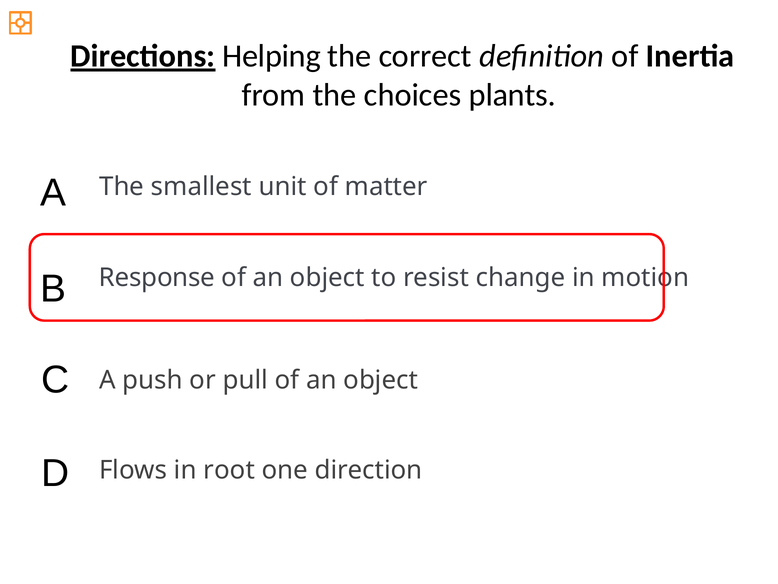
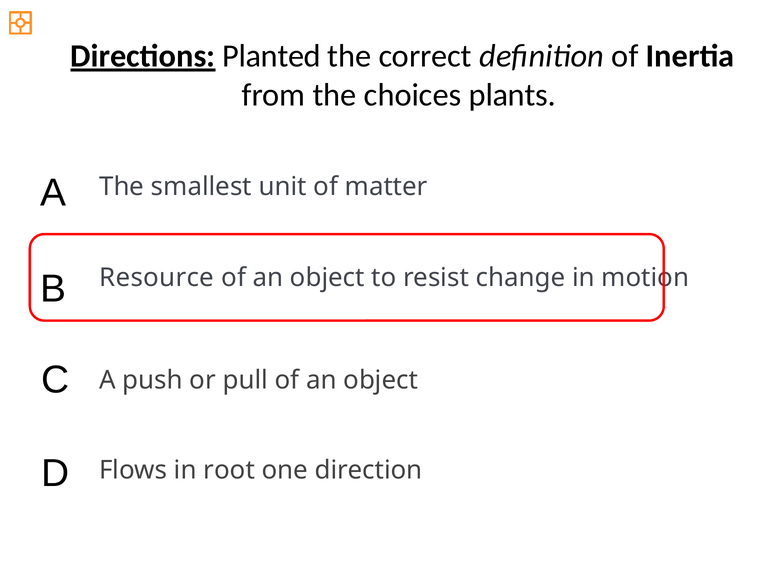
Helping: Helping -> Planted
Response: Response -> Resource
